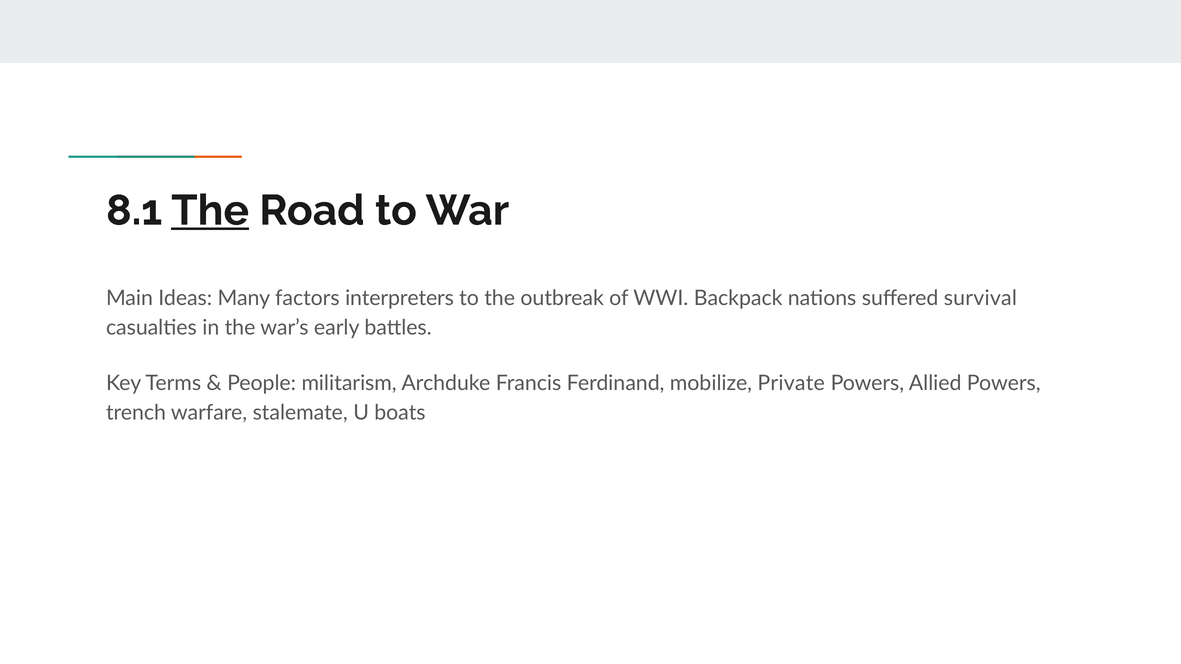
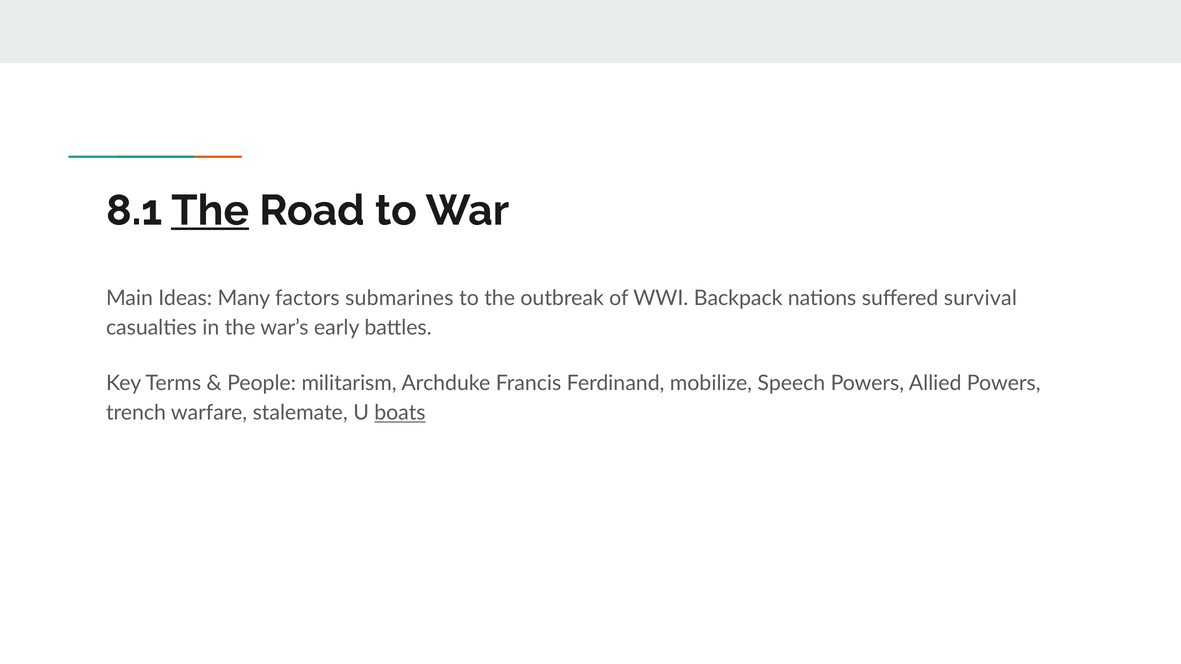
interpreters: interpreters -> submarines
Private: Private -> Speech
boats underline: none -> present
